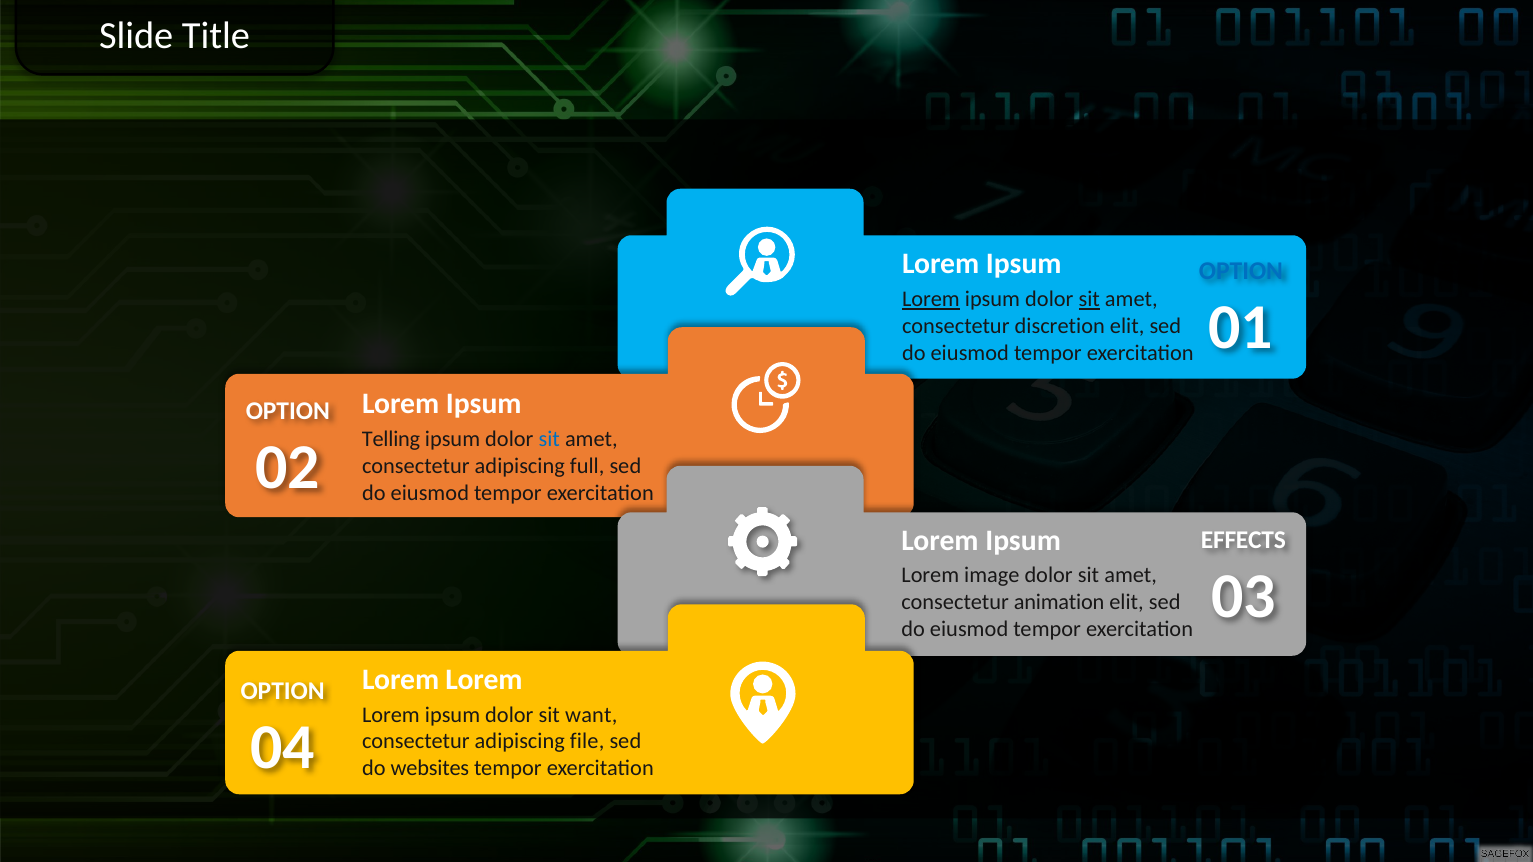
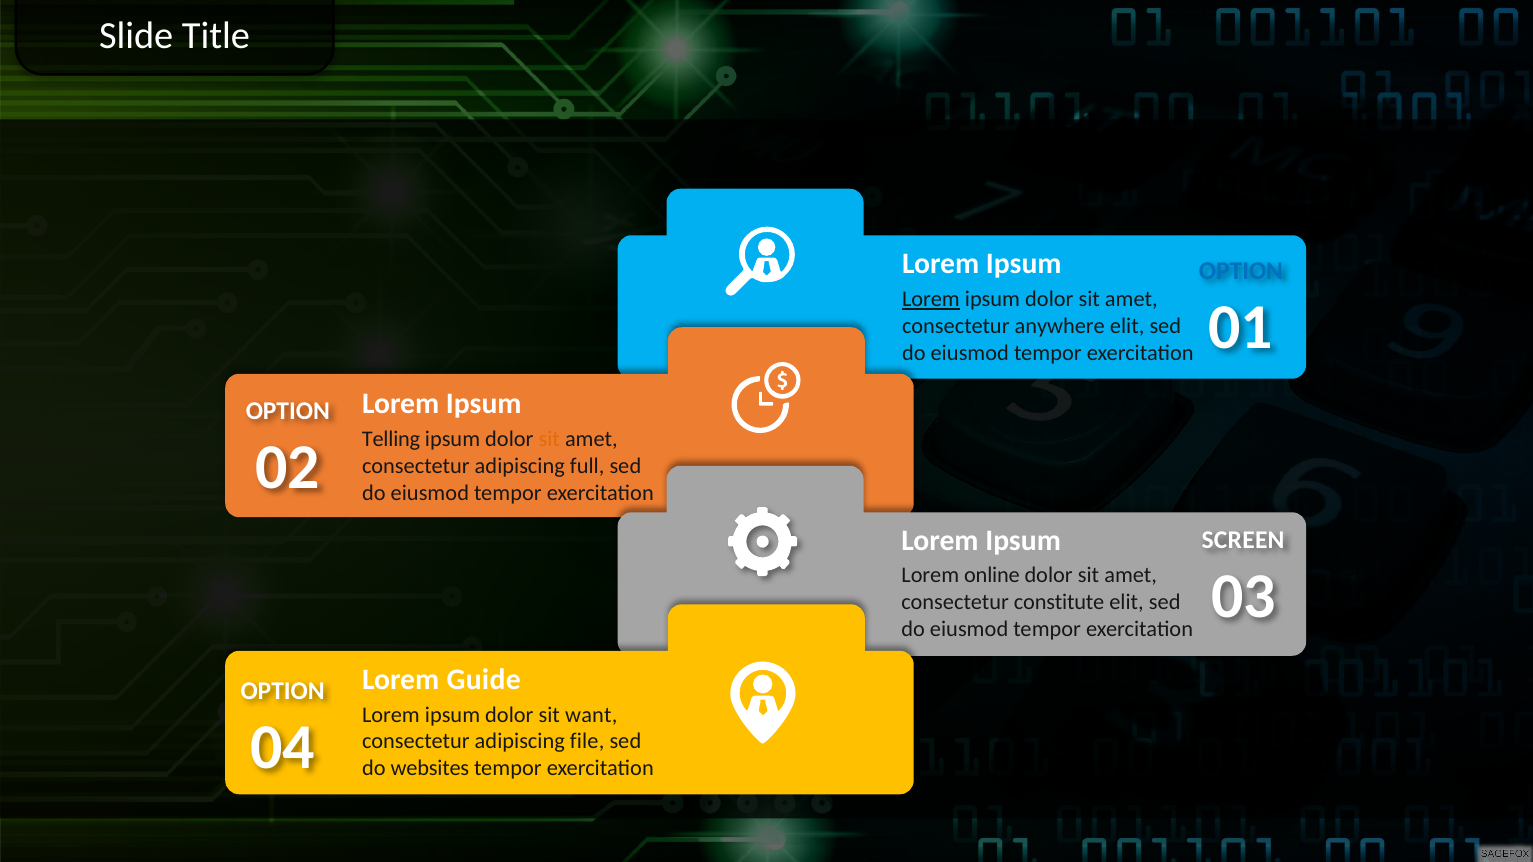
sit at (1089, 299) underline: present -> none
discretion: discretion -> anywhere
sit at (549, 439) colour: blue -> orange
EFFECTS: EFFECTS -> SCREEN
image: image -> online
animation: animation -> constitute
Lorem at (484, 680): Lorem -> Guide
